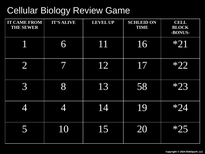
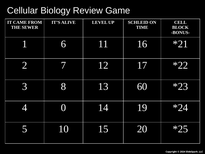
58: 58 -> 60
4 4: 4 -> 0
